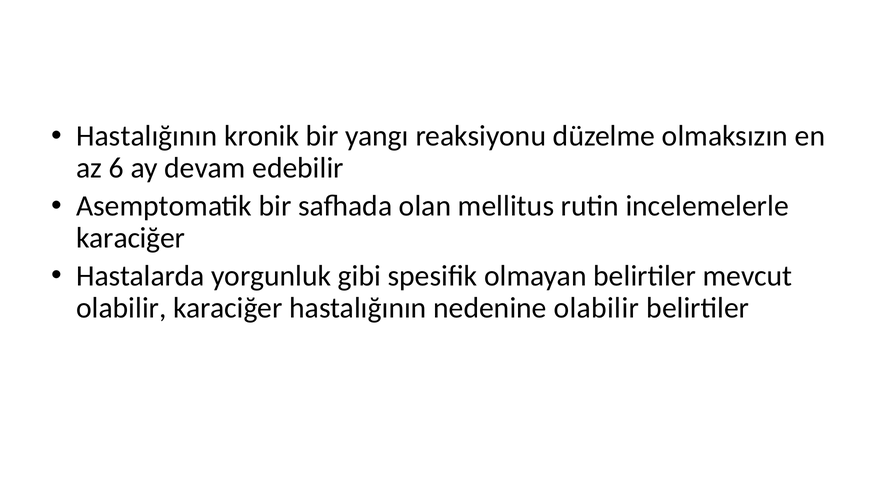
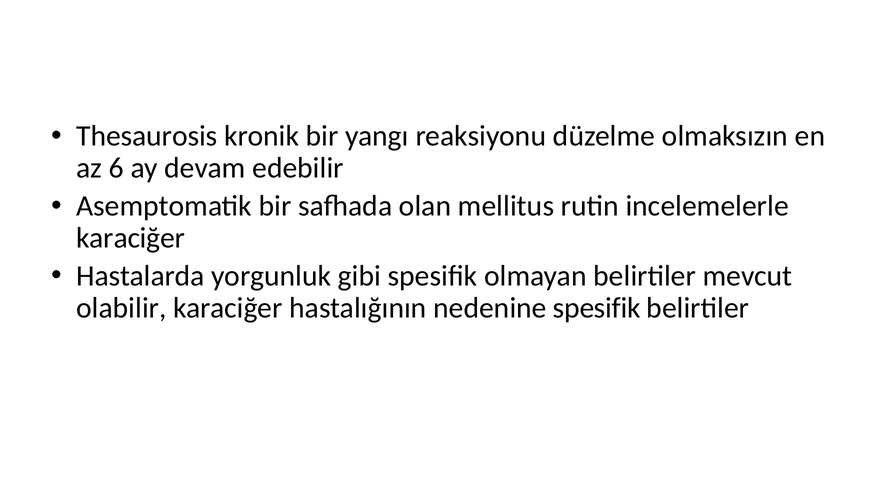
Hastalığının at (147, 136): Hastalığının -> Thesaurosis
nedenine olabilir: olabilir -> spesifik
